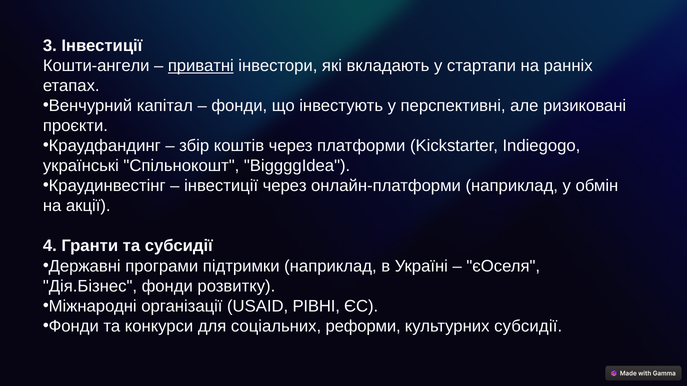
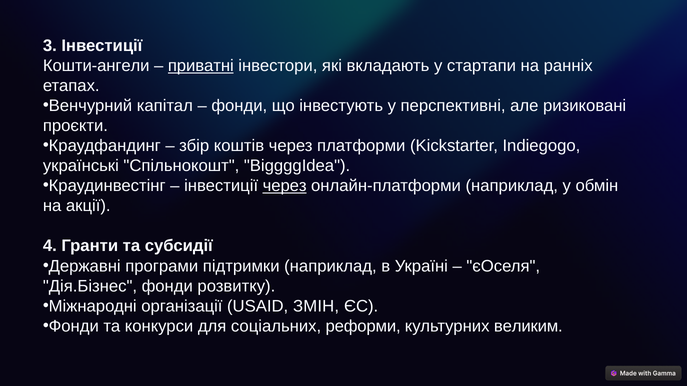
через at (285, 186) underline: none -> present
РІВНІ: РІВНІ -> ЗМІН
культурних субсидії: субсидії -> великим
